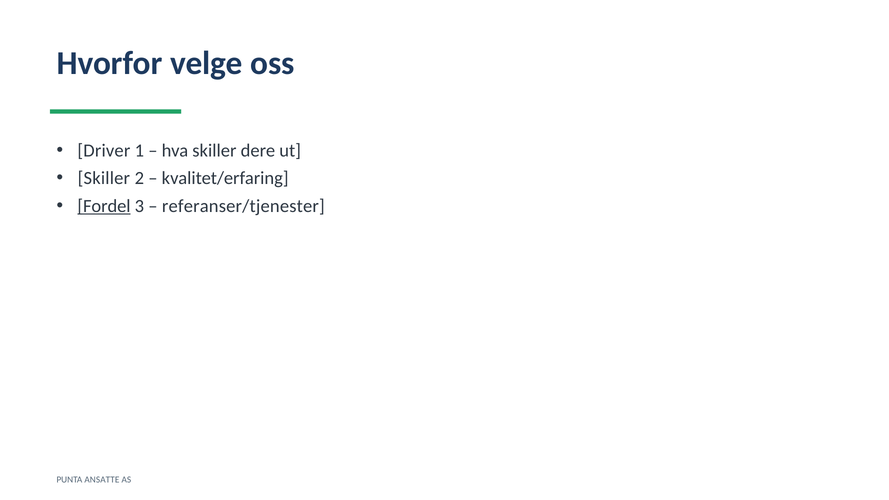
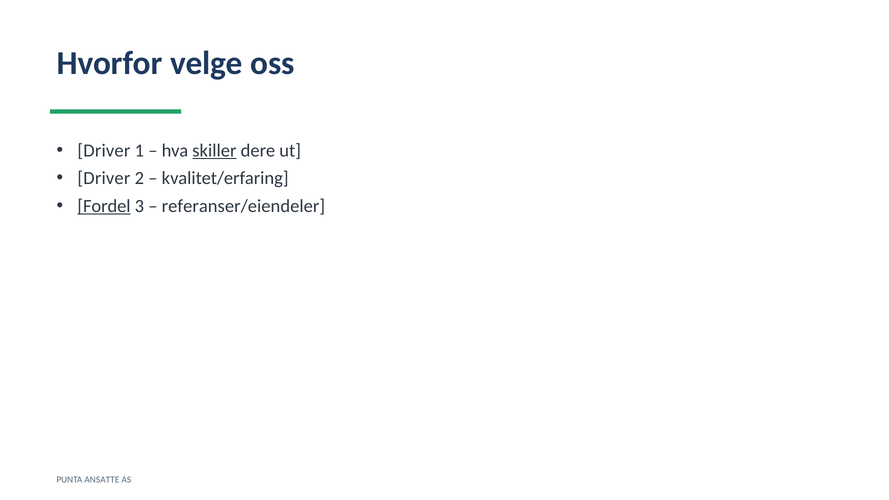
skiller at (214, 151) underline: none -> present
Skiller at (104, 178): Skiller -> Driver
referanser/tjenester: referanser/tjenester -> referanser/eiendeler
